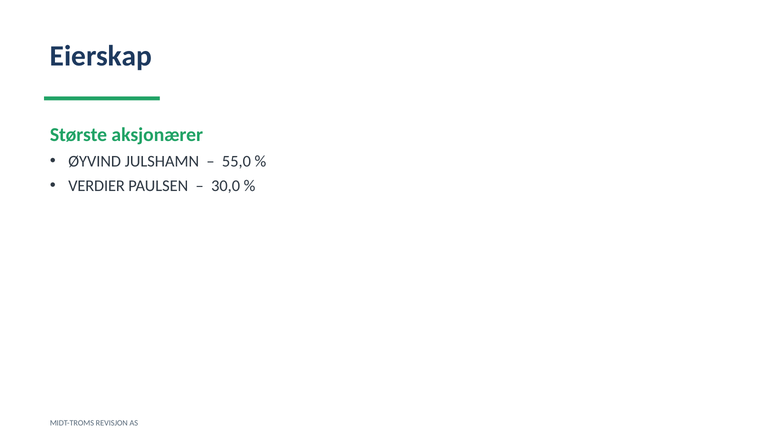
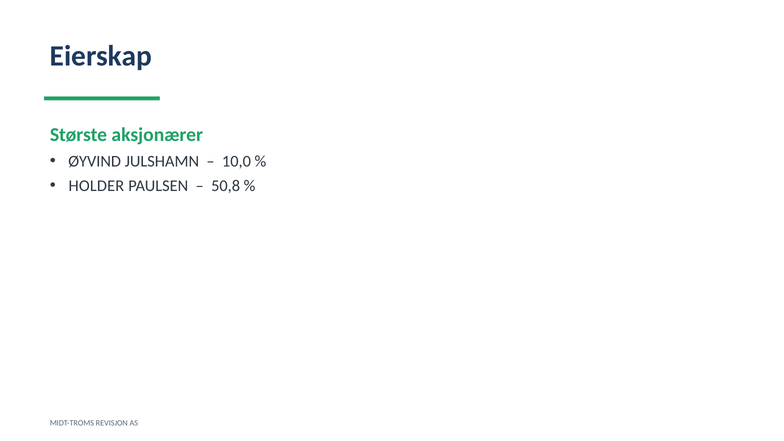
55,0: 55,0 -> 10,0
VERDIER: VERDIER -> HOLDER
30,0: 30,0 -> 50,8
